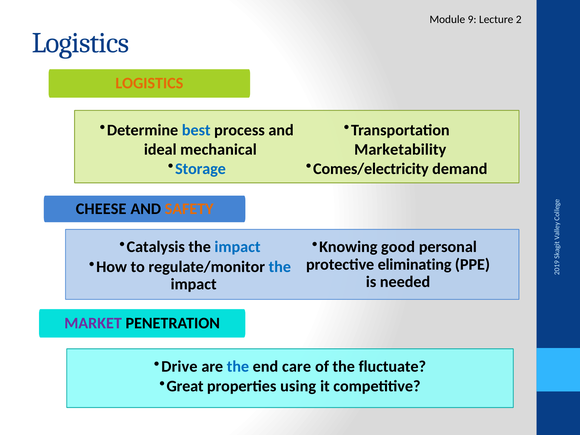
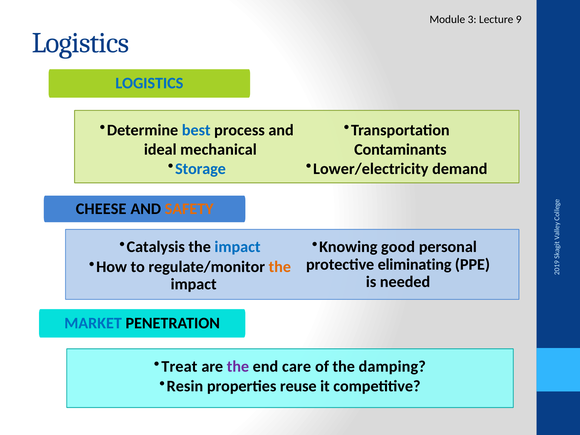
Module 9: 9 -> 3
Lecture 2: 2 -> 9
LOGISTICS at (149, 83) colour: orange -> blue
Marketability: Marketability -> Contaminants
Comes/electricity: Comes/electricity -> Lower/electricity
the at (280, 267) colour: blue -> orange
MARKET colour: purple -> blue
Drive: Drive -> Treat
the at (238, 366) colour: blue -> purple
fluctuate: fluctuate -> damping
Great: Great -> Resin
using: using -> reuse
